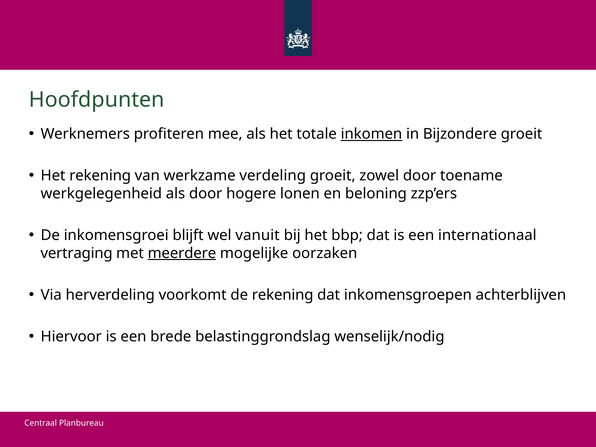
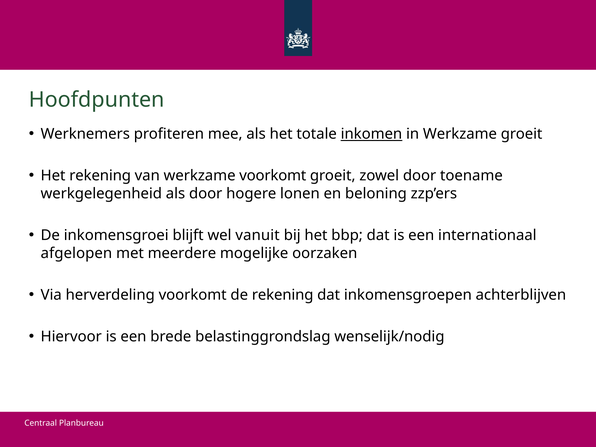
in Bijzondere: Bijzondere -> Werkzame
werkzame verdeling: verdeling -> voorkomt
vertraging: vertraging -> afgelopen
meerdere underline: present -> none
